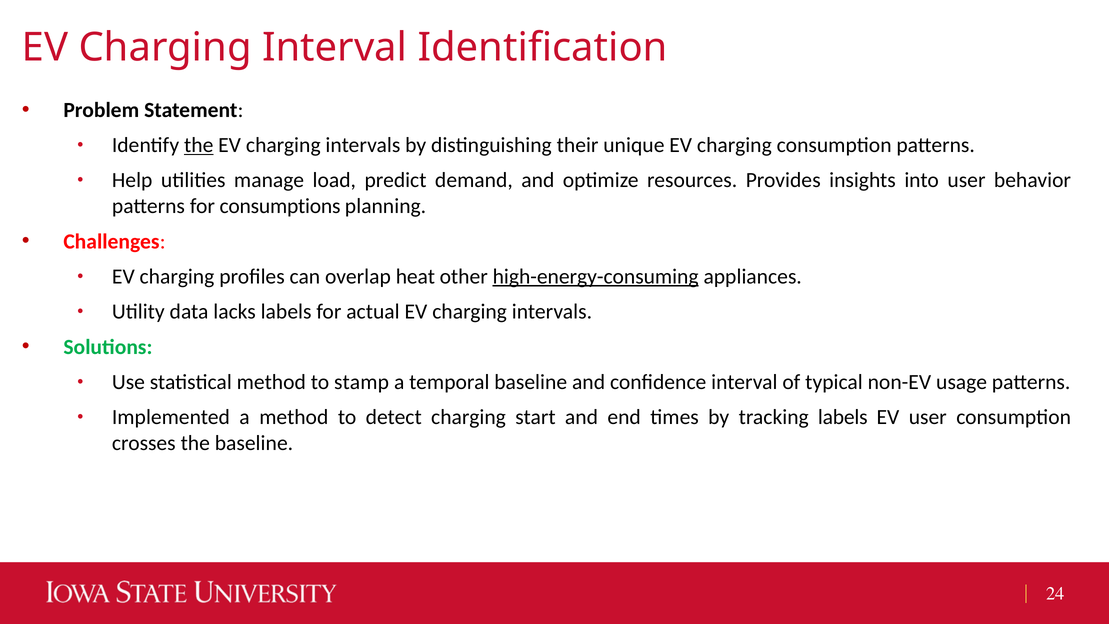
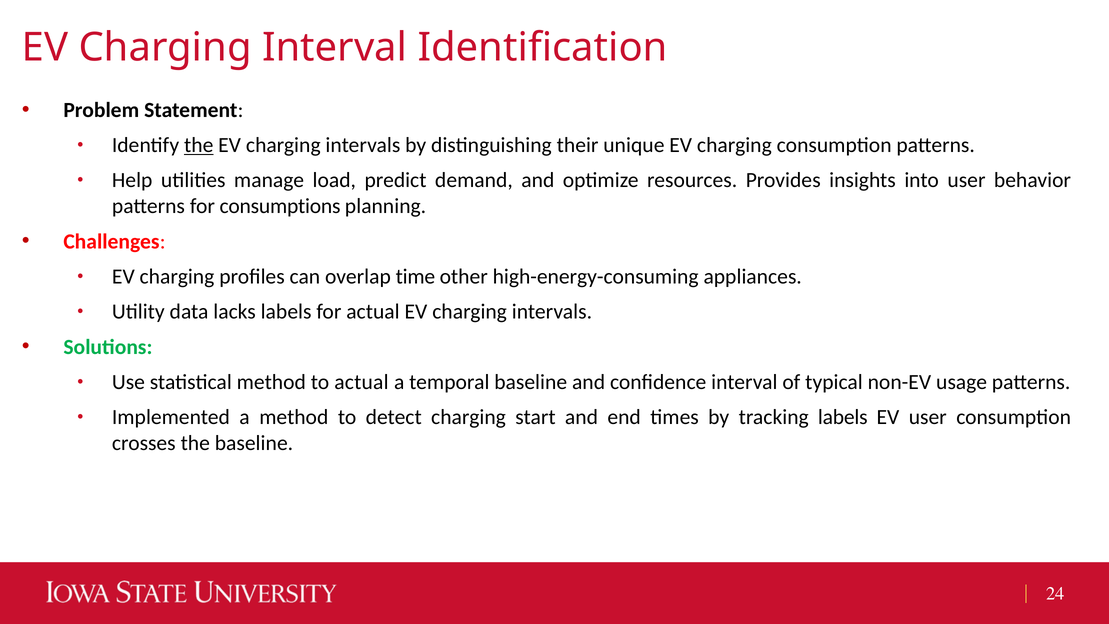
heat: heat -> time
high-energy-consuming underline: present -> none
to stamp: stamp -> actual
